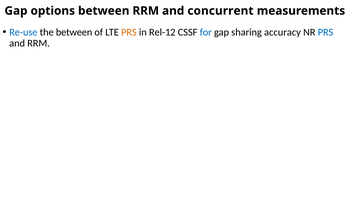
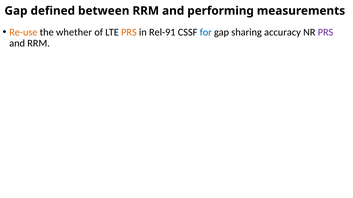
options: options -> defined
concurrent: concurrent -> performing
Re-use colour: blue -> orange
the between: between -> whether
Rel-12: Rel-12 -> Rel-91
PRS at (326, 32) colour: blue -> purple
